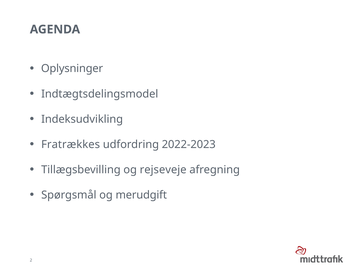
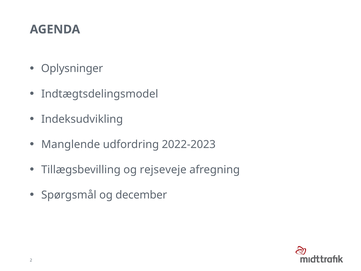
Fratrækkes: Fratrækkes -> Manglende
merudgift: merudgift -> december
